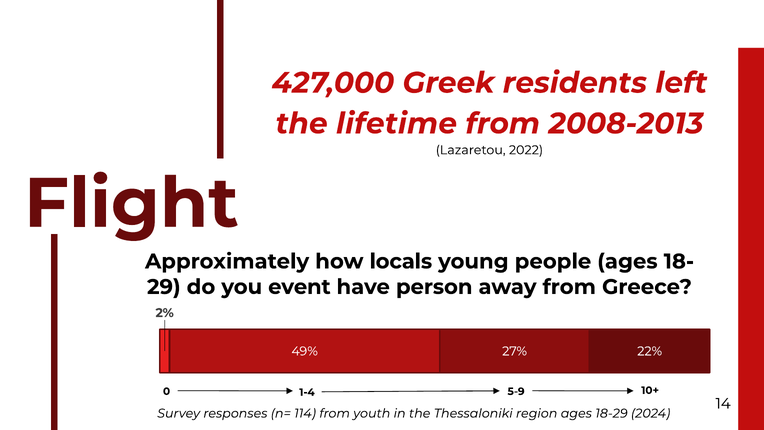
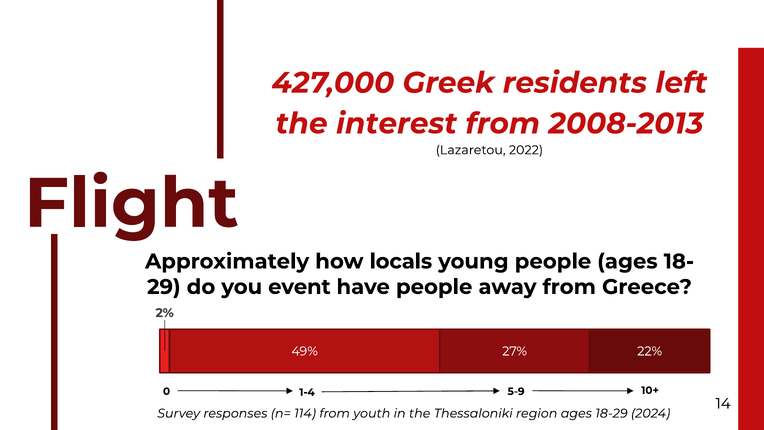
lifetime: lifetime -> interest
have person: person -> people
